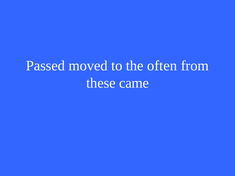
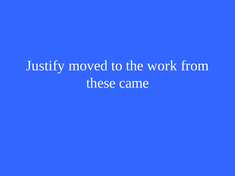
Passed: Passed -> Justify
often: often -> work
